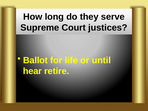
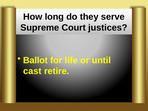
hear: hear -> cast
